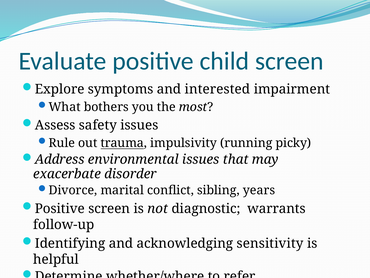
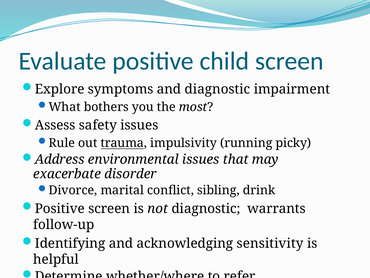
and interested: interested -> diagnostic
years: years -> drink
